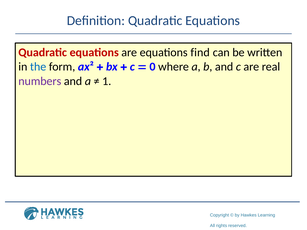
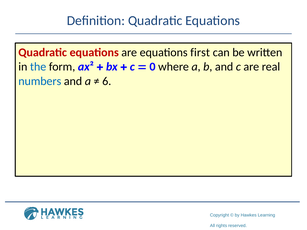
find: find -> first
numbers colour: purple -> blue
1: 1 -> 6
